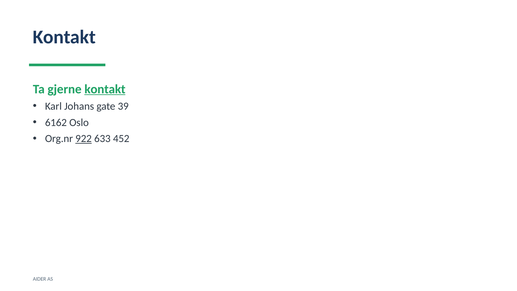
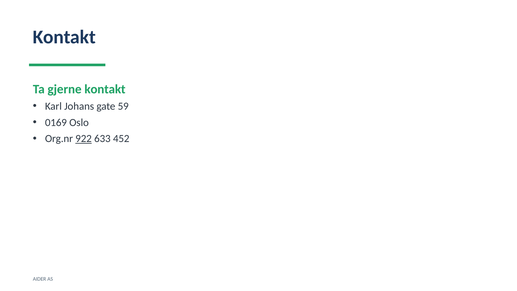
kontakt at (105, 89) underline: present -> none
39: 39 -> 59
6162: 6162 -> 0169
